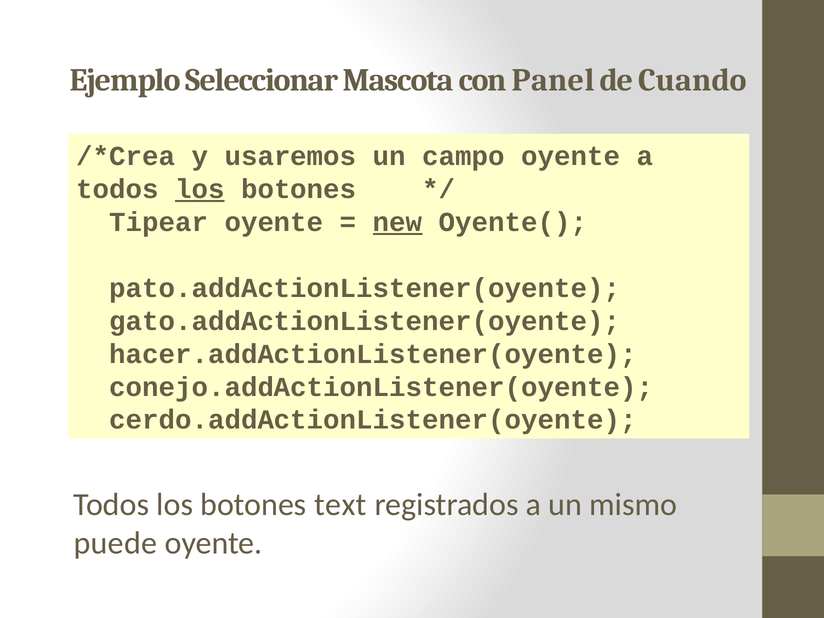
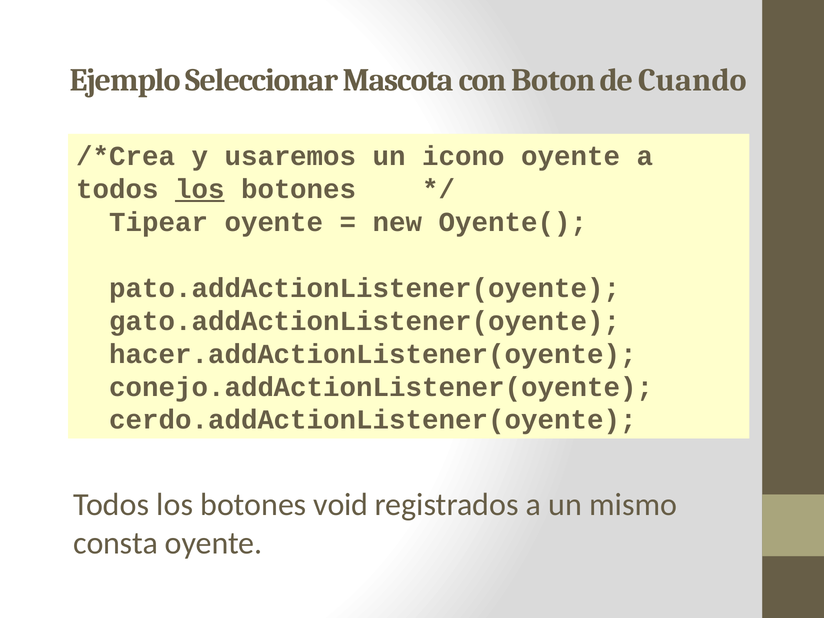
Panel: Panel -> Boton
campo: campo -> icono
new underline: present -> none
text: text -> void
puede: puede -> consta
